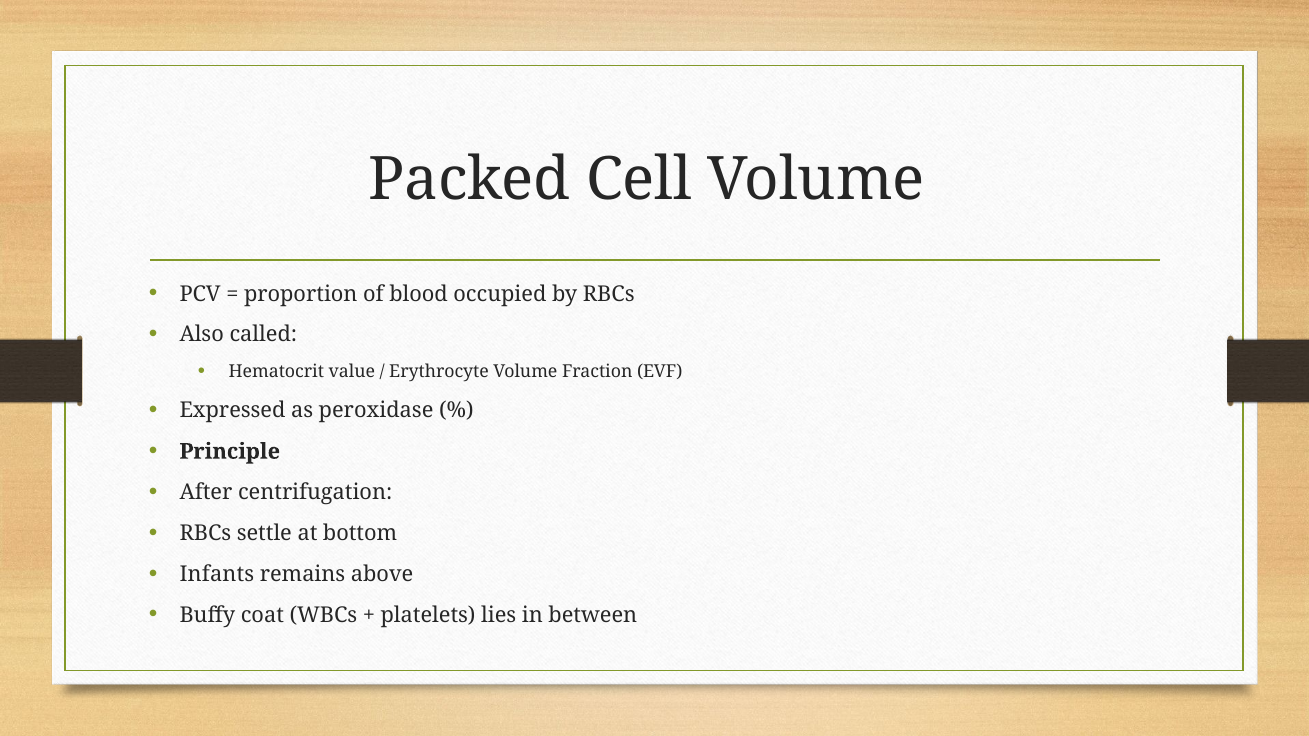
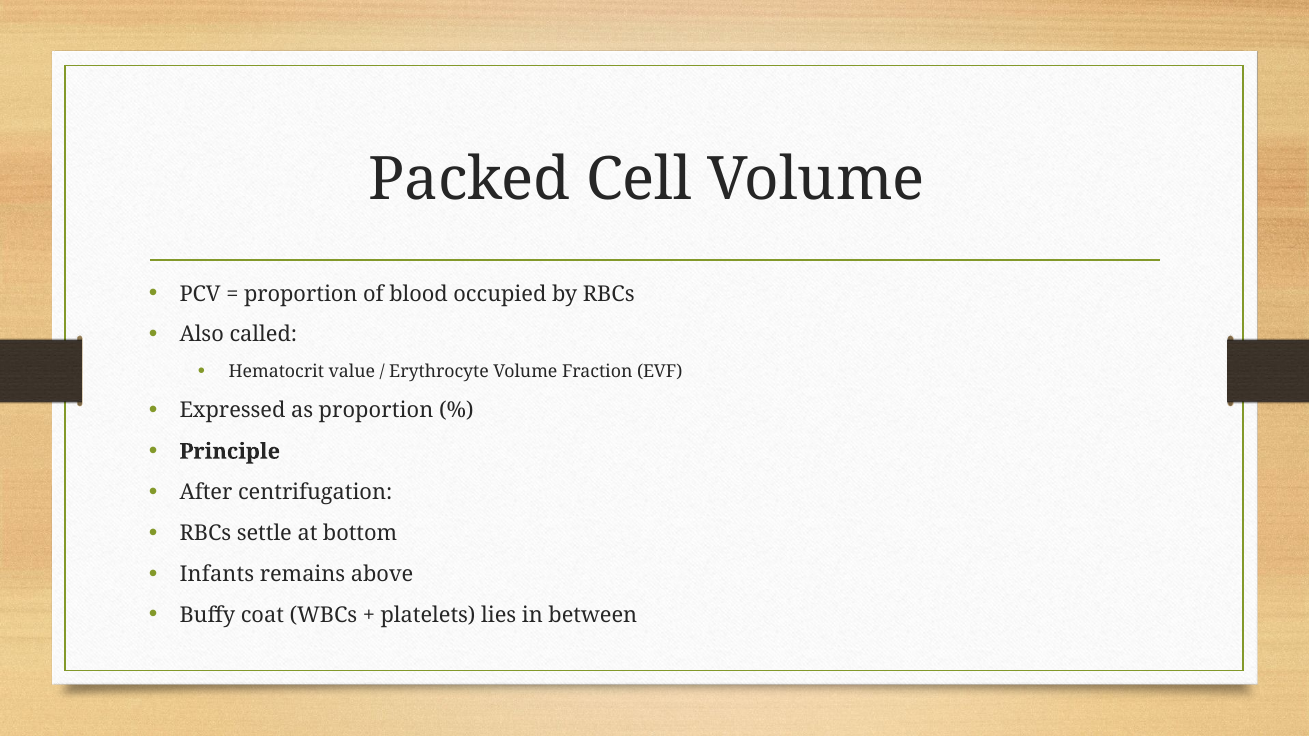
as peroxidase: peroxidase -> proportion
